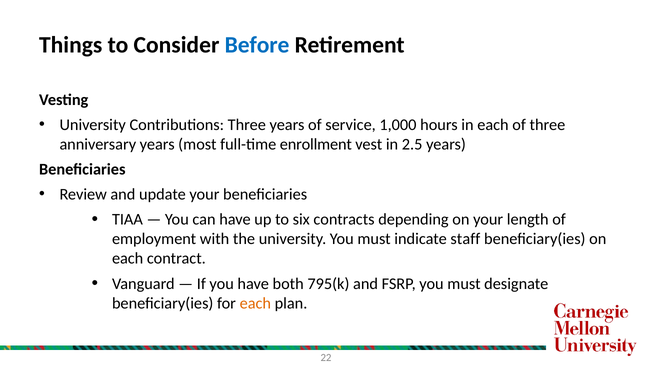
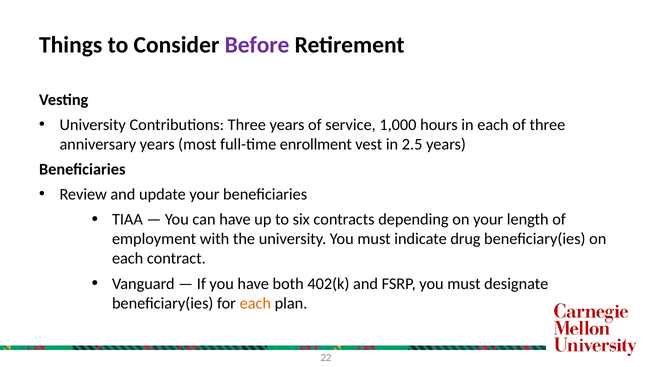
Before colour: blue -> purple
staff: staff -> drug
795(k: 795(k -> 402(k
